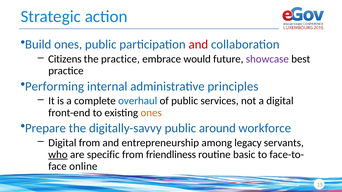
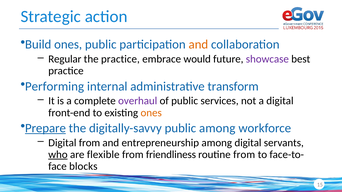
and at (198, 45) colour: red -> orange
Citizens: Citizens -> Regular
principles: principles -> transform
overhaul colour: blue -> purple
Prepare underline: none -> present
public around: around -> among
among legacy: legacy -> digital
specific: specific -> flexible
routine basic: basic -> from
online: online -> blocks
